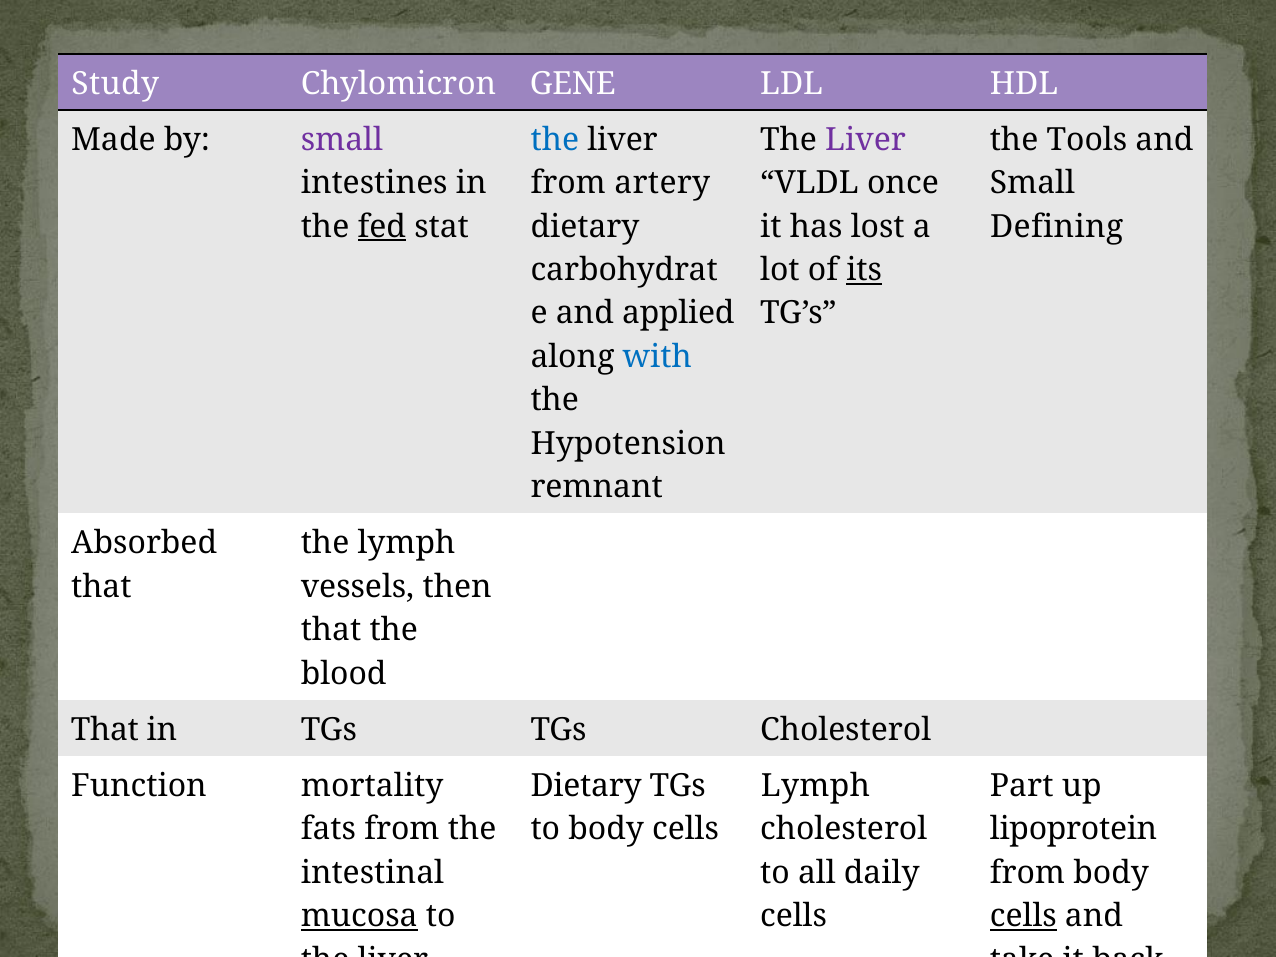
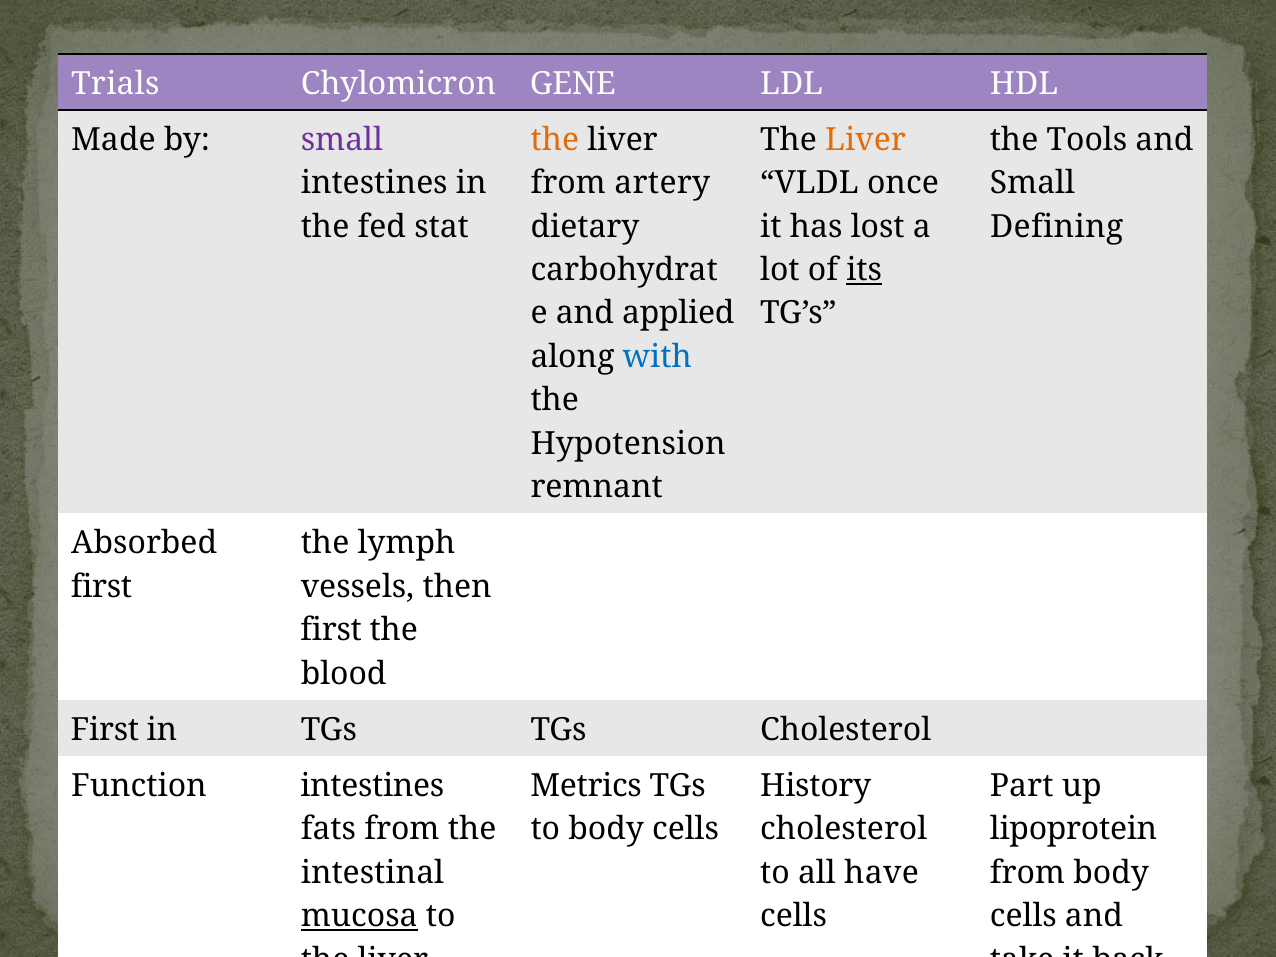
Study: Study -> Trials
the at (555, 140) colour: blue -> orange
Liver at (866, 140) colour: purple -> orange
fed underline: present -> none
that at (101, 587): that -> first
that at (331, 630): that -> first
That at (105, 730): That -> First
Function mortality: mortality -> intestines
Dietary at (586, 786): Dietary -> Metrics
Lymph at (815, 786): Lymph -> History
daily: daily -> have
cells at (1023, 916) underline: present -> none
